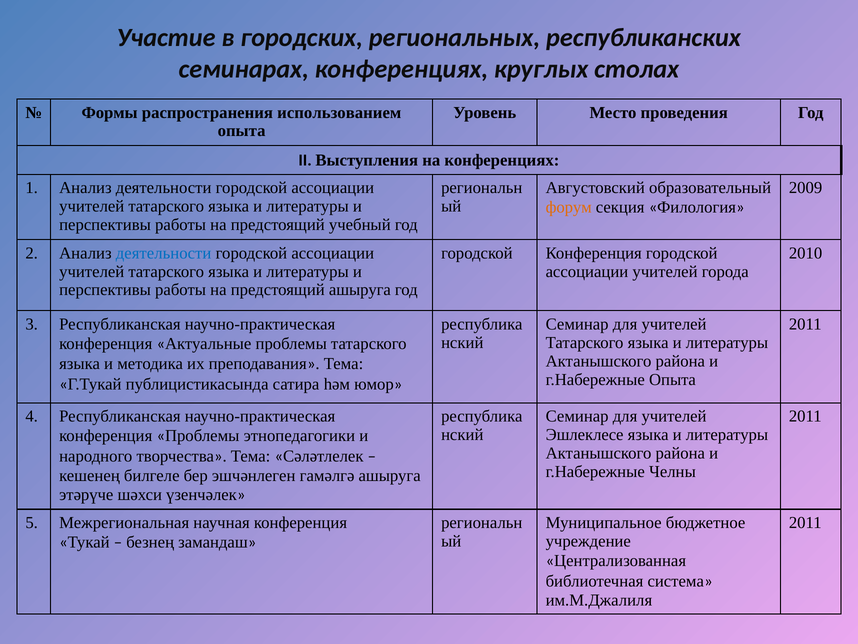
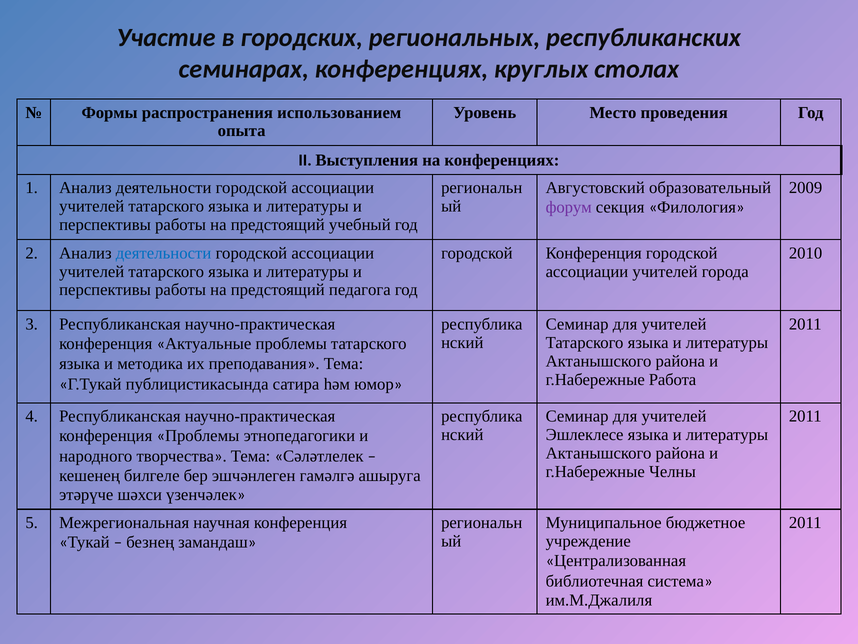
форум colour: orange -> purple
предстоящий ашыруга: ашыруга -> педагога
г.Набережные Опыта: Опыта -> Работа
